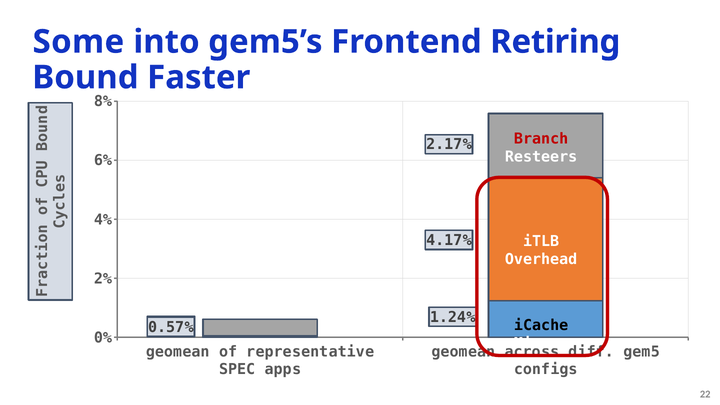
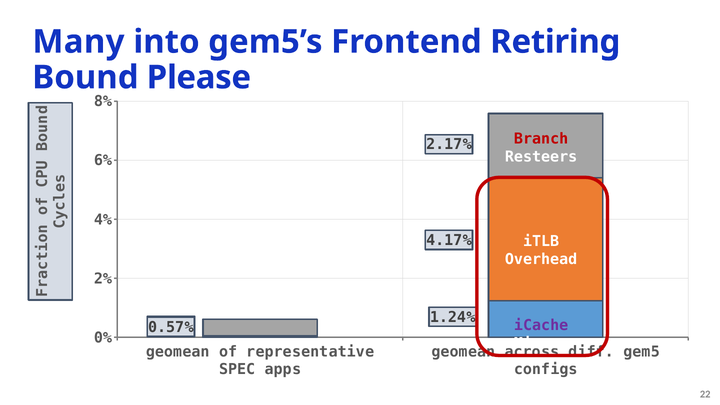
Some: Some -> Many
Faster: Faster -> Please
iCache colour: black -> purple
